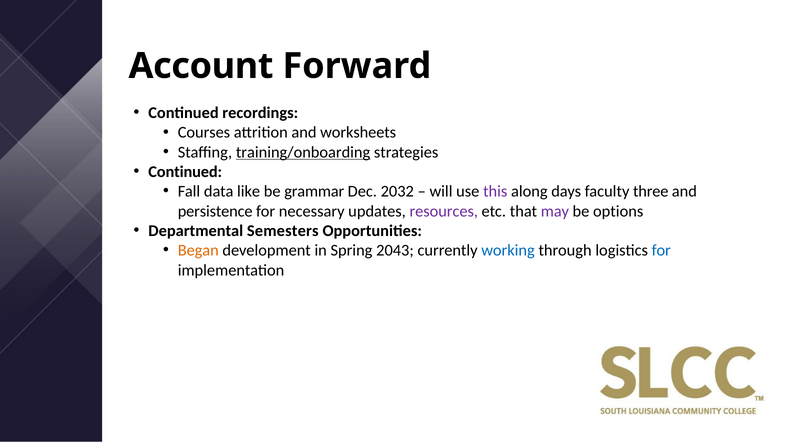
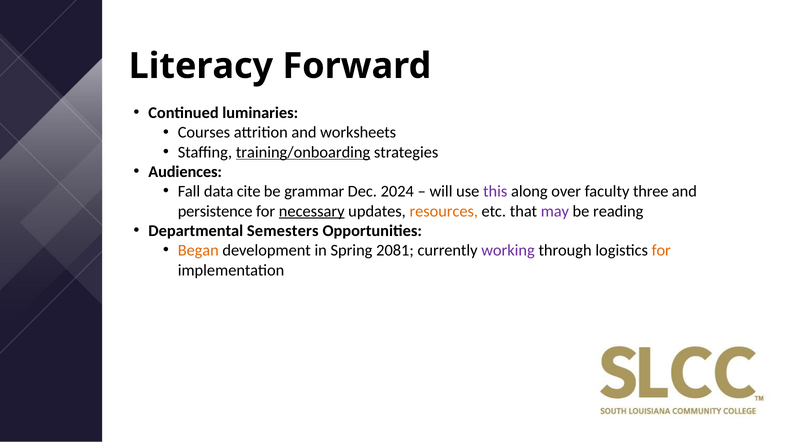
Account: Account -> Literacy
recordings: recordings -> luminaries
Continued at (185, 172): Continued -> Audiences
like: like -> cite
2032: 2032 -> 2024
days: days -> over
necessary underline: none -> present
resources colour: purple -> orange
options: options -> reading
2043: 2043 -> 2081
working colour: blue -> purple
for at (661, 251) colour: blue -> orange
